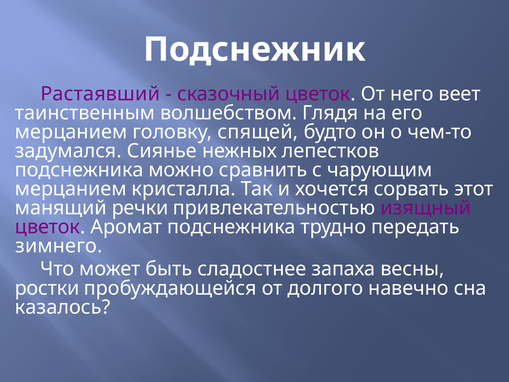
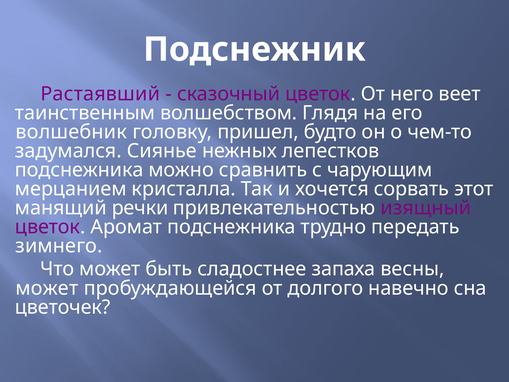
мерцанием at (71, 132): мерцанием -> волшебник
спящей: спящей -> пришел
ростки at (47, 288): ростки -> может
казалось: казалось -> цветочек
